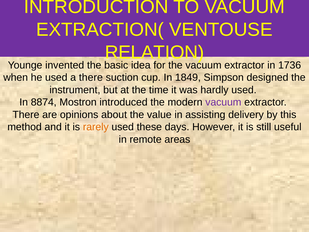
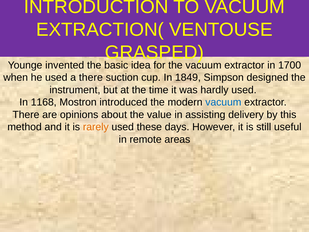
RELATION: RELATION -> GRASPED
1736: 1736 -> 1700
8874: 8874 -> 1168
vacuum at (223, 102) colour: purple -> blue
